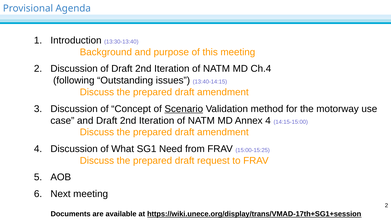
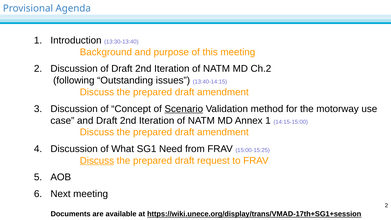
Ch.4: Ch.4 -> Ch.2
Annex 4: 4 -> 1
Discuss at (97, 161) underline: none -> present
